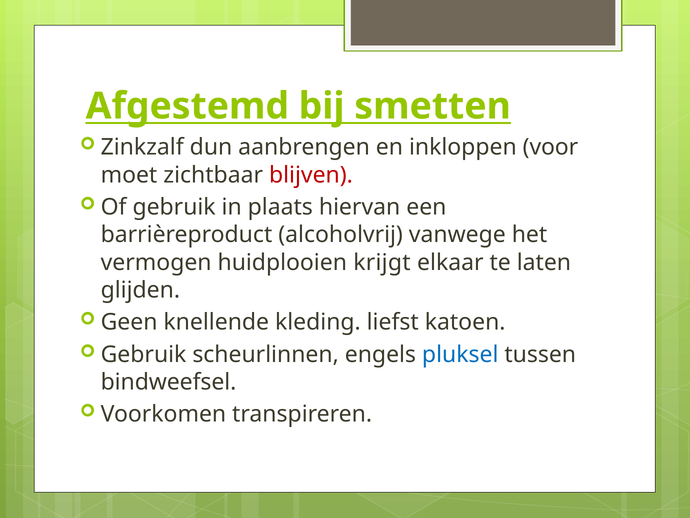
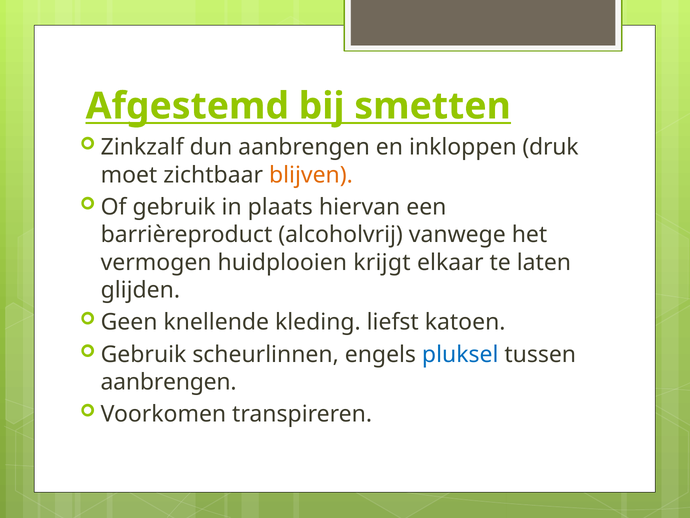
voor: voor -> druk
blijven colour: red -> orange
bindweefsel at (169, 382): bindweefsel -> aanbrengen
